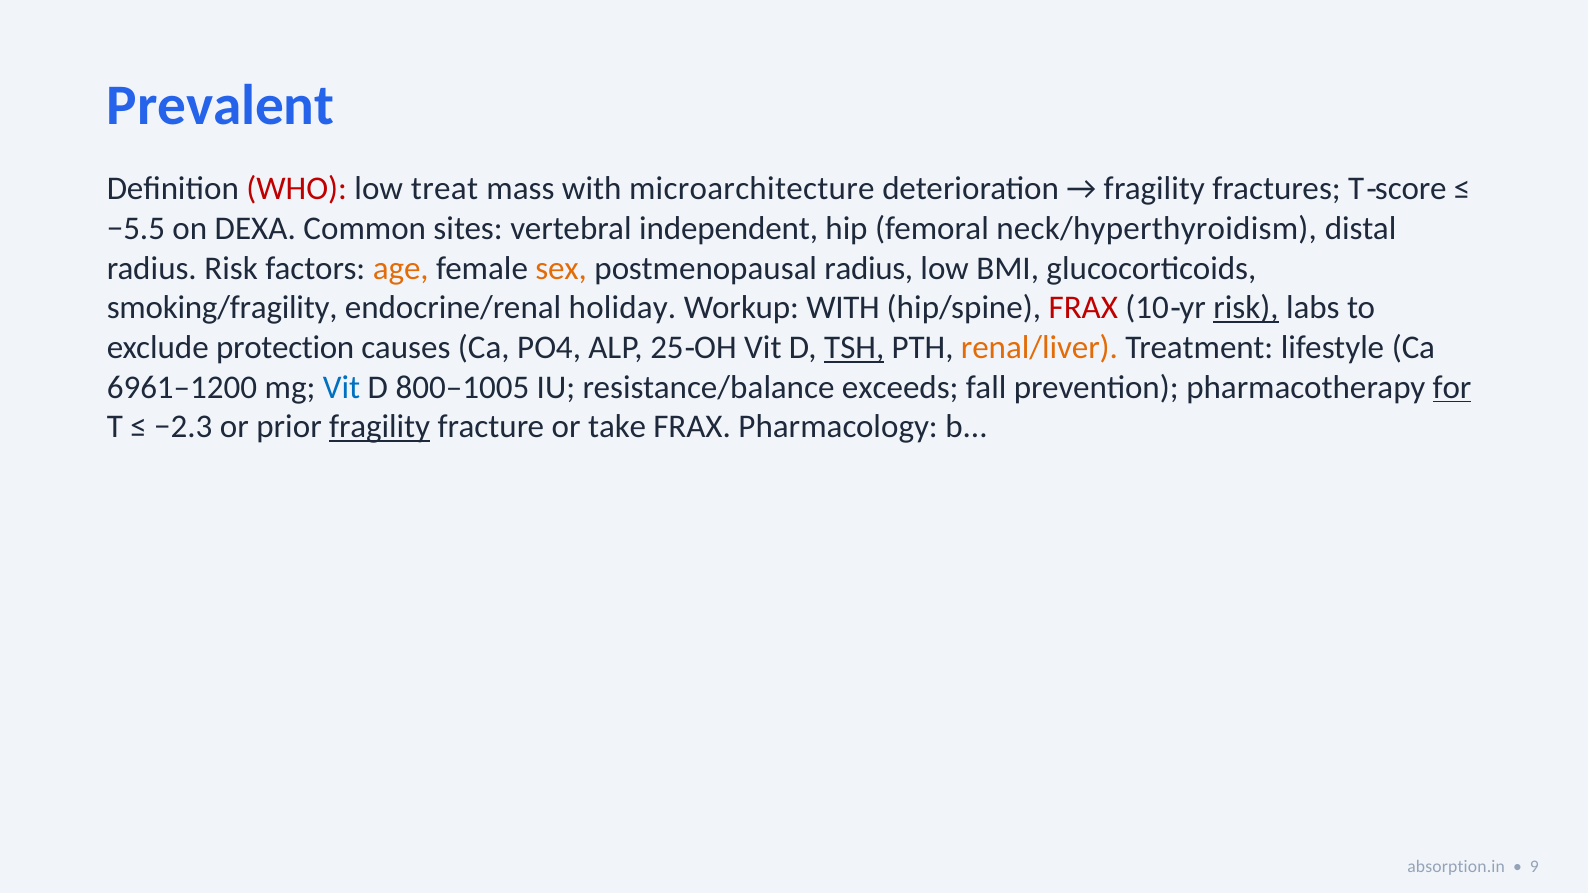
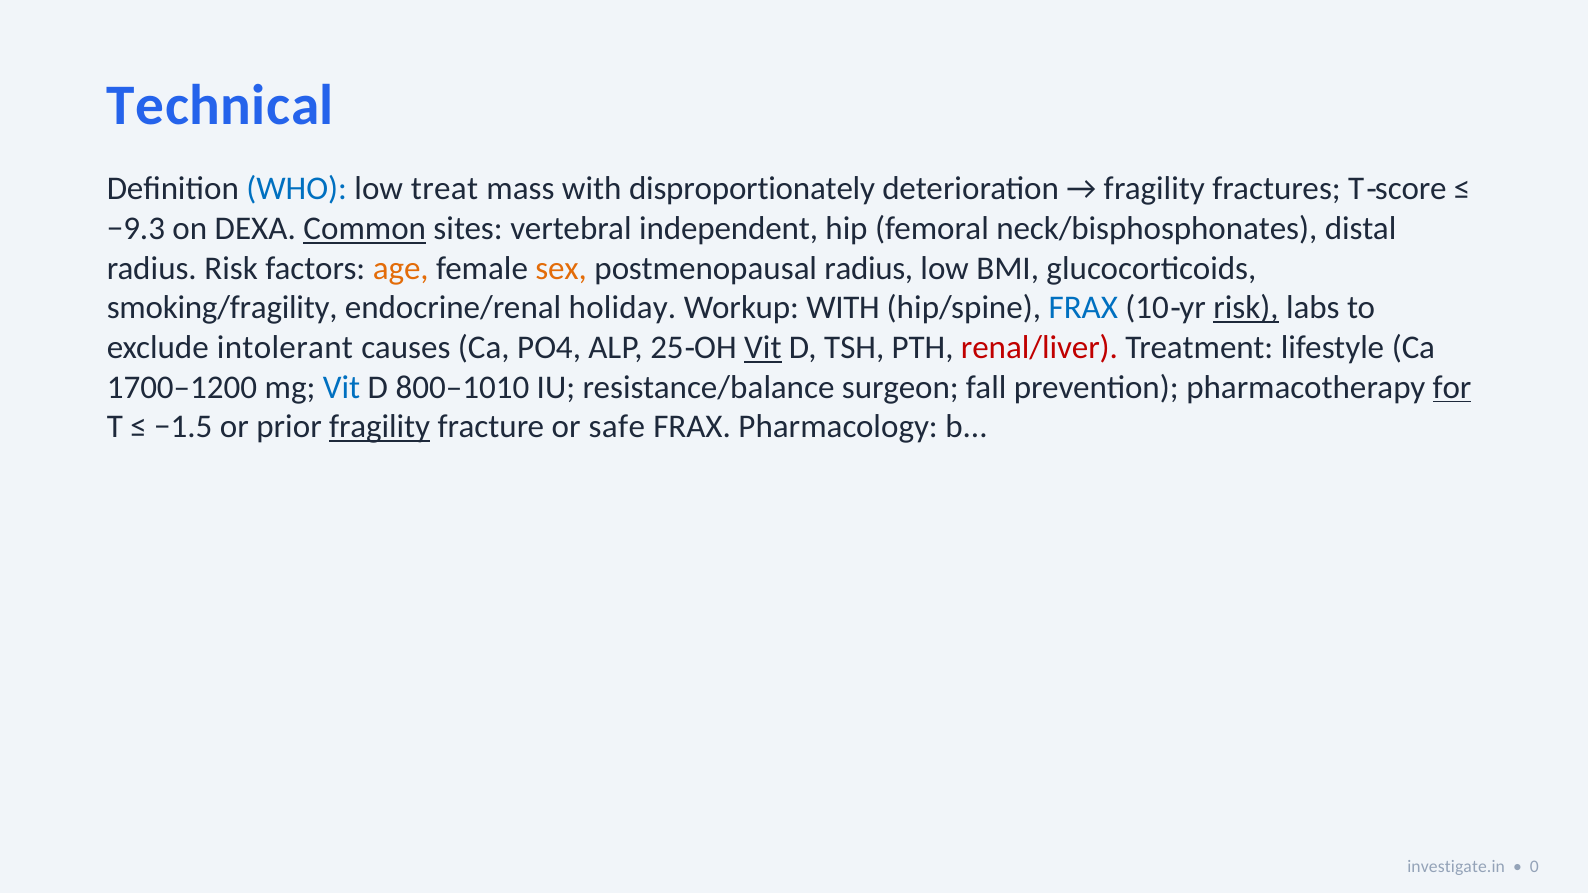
Prevalent: Prevalent -> Technical
WHO colour: red -> blue
microarchitecture: microarchitecture -> disproportionately
−5.5: −5.5 -> −9.3
Common underline: none -> present
neck/hyperthyroidism: neck/hyperthyroidism -> neck/bisphosphonates
FRAX at (1083, 308) colour: red -> blue
protection: protection -> intolerant
Vit at (763, 348) underline: none -> present
TSH underline: present -> none
renal/liver colour: orange -> red
6961–1200: 6961–1200 -> 1700–1200
800–1005: 800–1005 -> 800–1010
exceeds: exceeds -> surgeon
−2.3: −2.3 -> −1.5
take: take -> safe
absorption.in: absorption.in -> investigate.in
9: 9 -> 0
